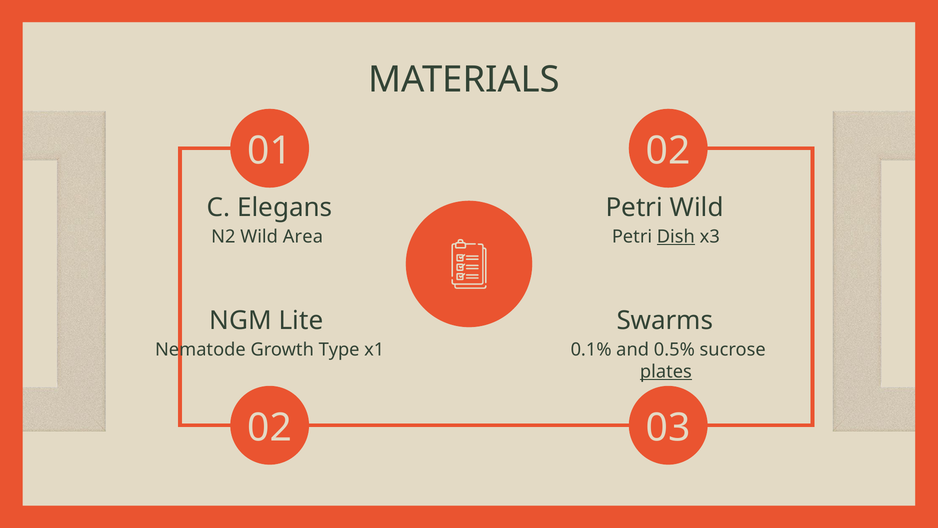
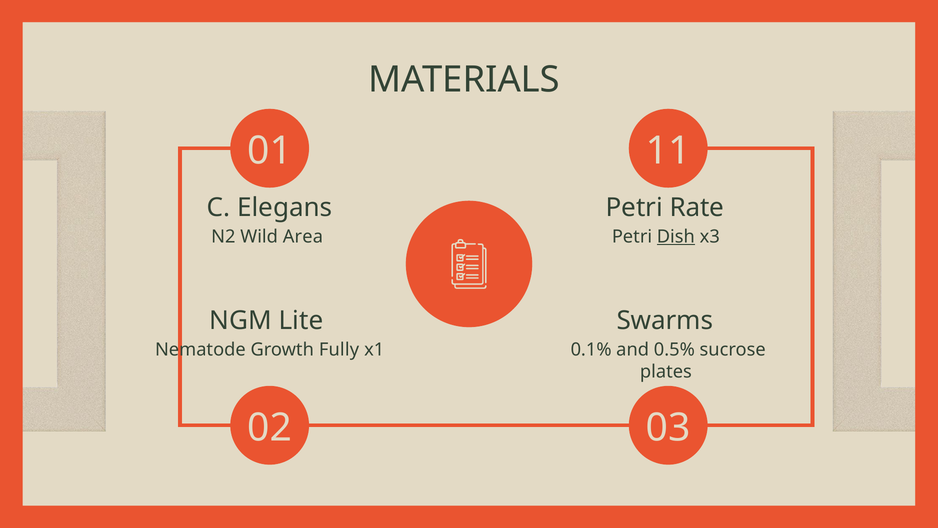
01 02: 02 -> 11
Petri Wild: Wild -> Rate
Type: Type -> Fully
plates underline: present -> none
